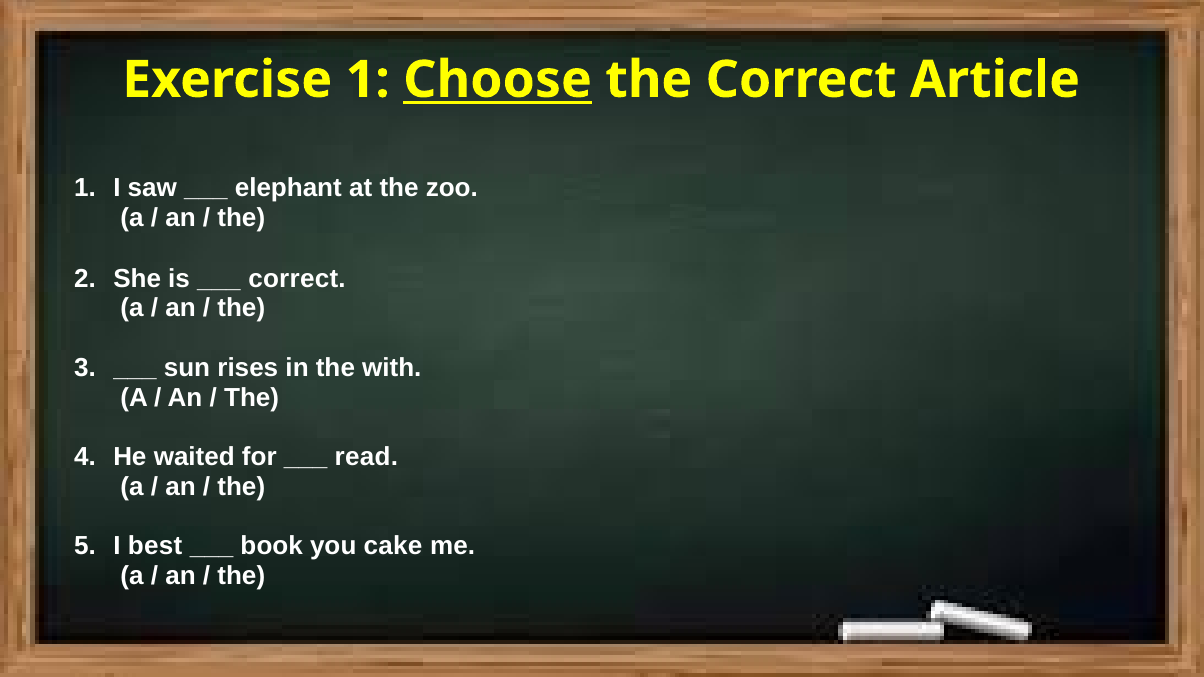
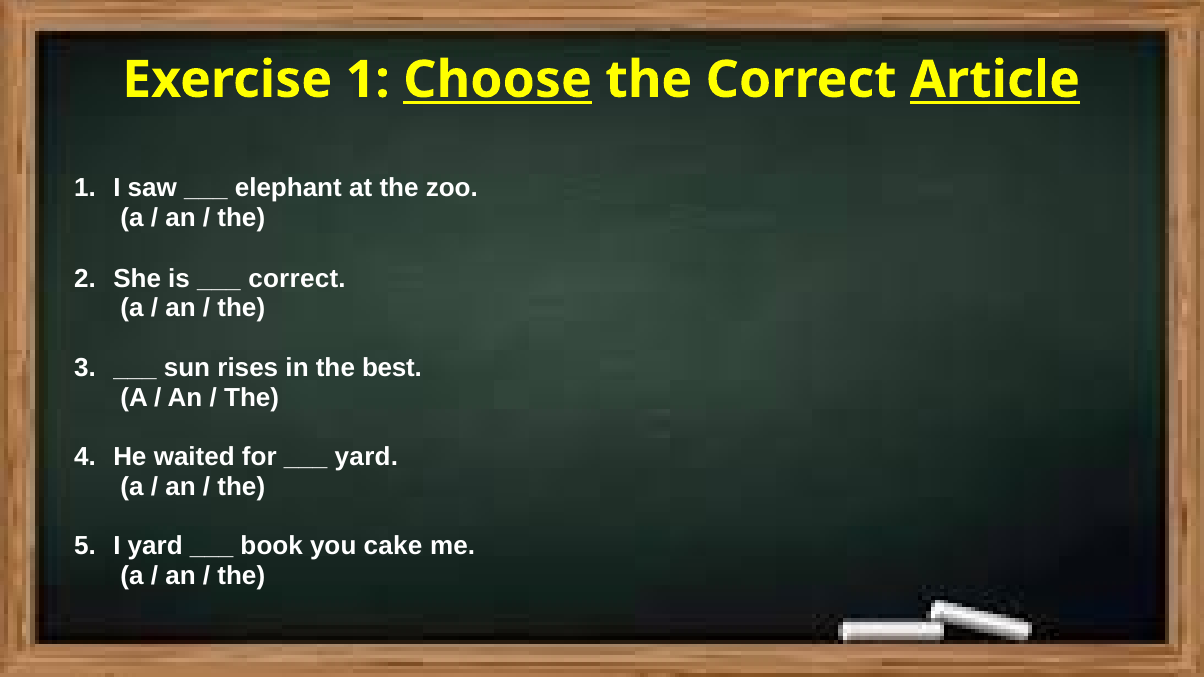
Article underline: none -> present
with: with -> best
read at (366, 457): read -> yard
I best: best -> yard
